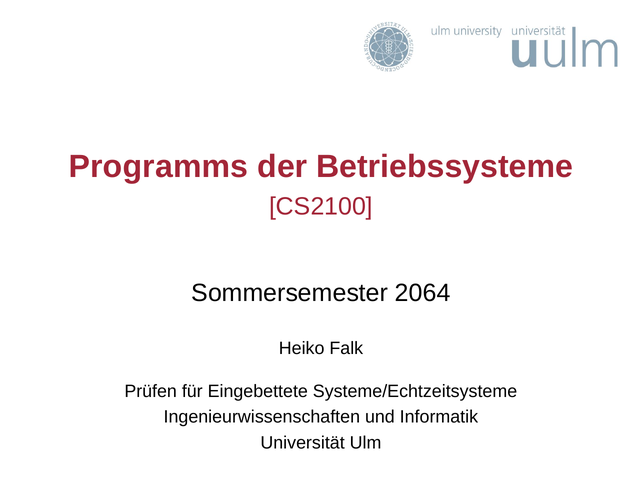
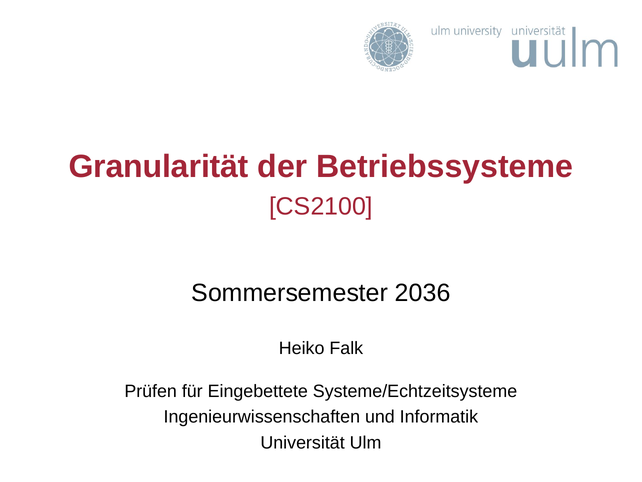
Programms: Programms -> Granularität
2064: 2064 -> 2036
